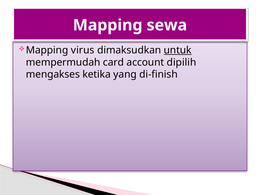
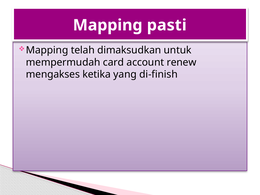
sewa: sewa -> pasti
virus: virus -> telah
untuk underline: present -> none
dipilih: dipilih -> renew
